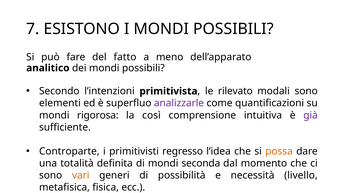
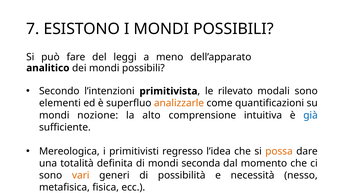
fatto: fatto -> leggi
analizzarle colour: purple -> orange
rigorosa: rigorosa -> nozione
così: così -> alto
già colour: purple -> blue
Controparte: Controparte -> Mereologica
livello: livello -> nesso
